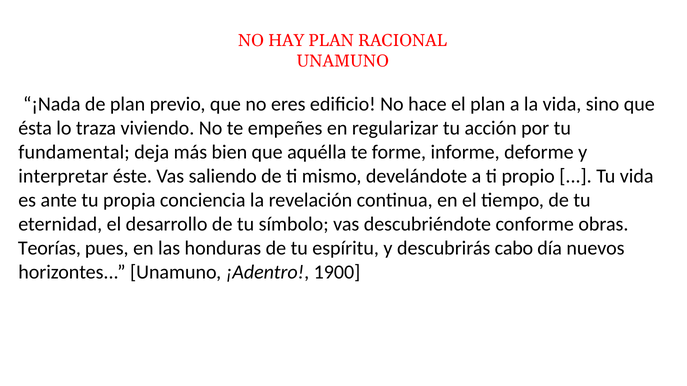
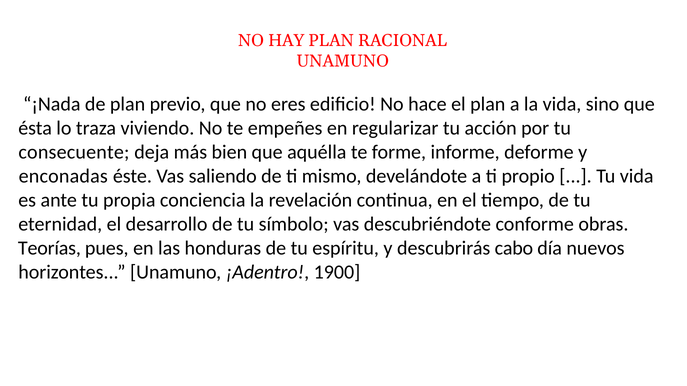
fundamental: fundamental -> consecuente
interpretar: interpretar -> enconadas
